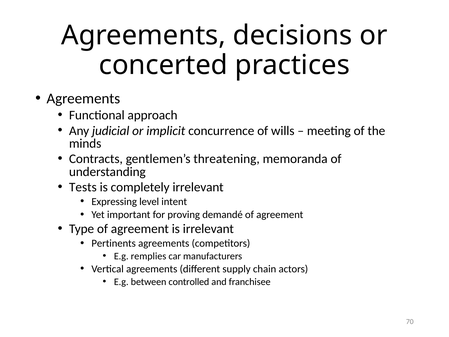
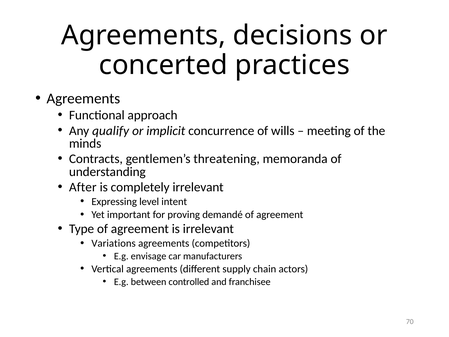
judicial: judicial -> qualify
Tests: Tests -> After
Pertinents: Pertinents -> Variations
remplies: remplies -> envisage
